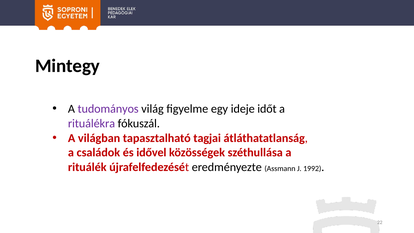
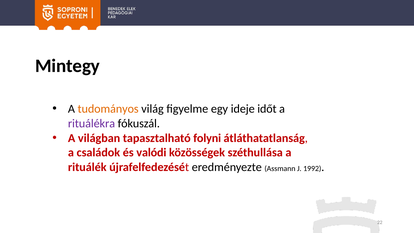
tudományos colour: purple -> orange
tagjai: tagjai -> folyni
idővel: idővel -> valódi
